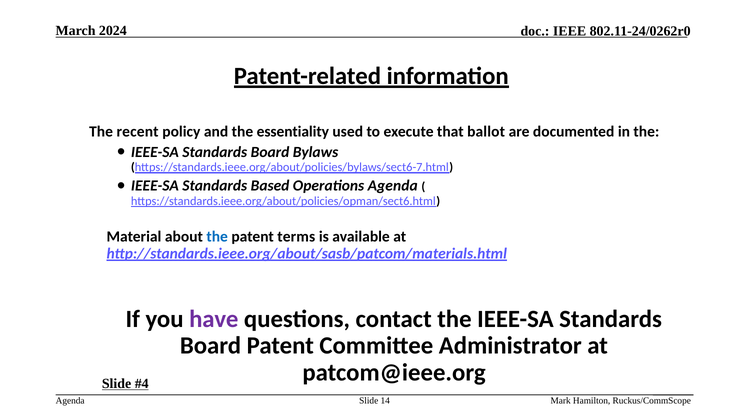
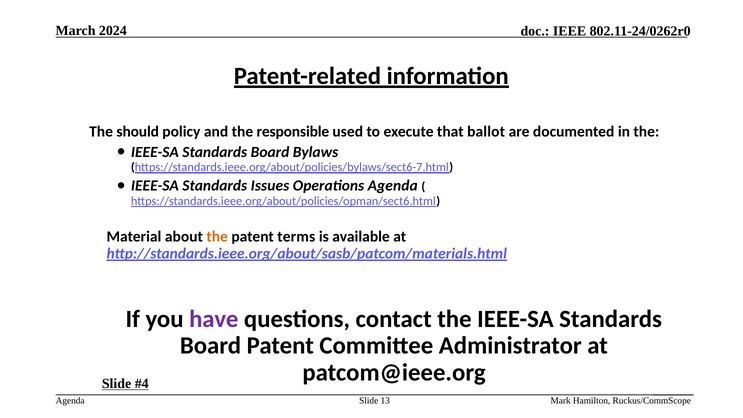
recent: recent -> should
essentiality: essentiality -> responsible
Based: Based -> Issues
the at (217, 237) colour: blue -> orange
14: 14 -> 13
